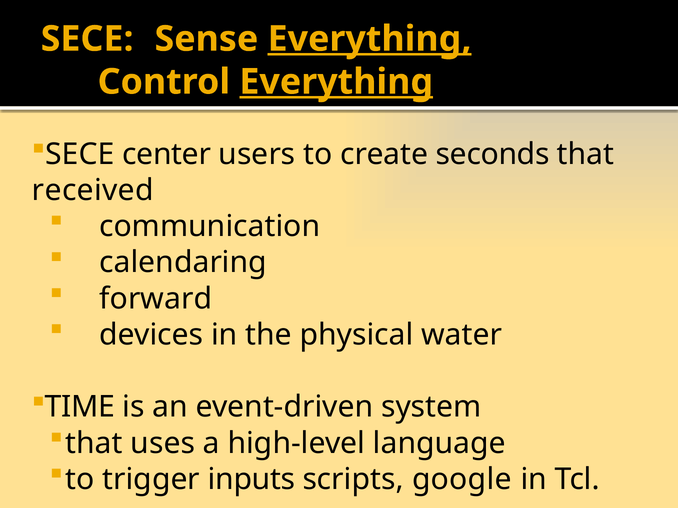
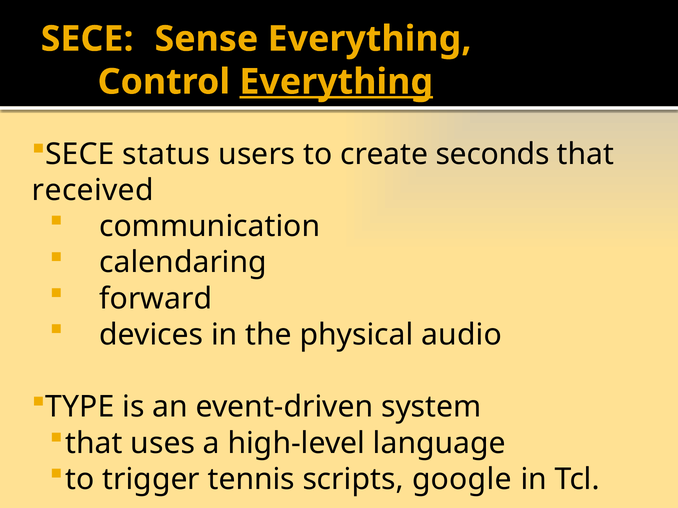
Everything at (370, 39) underline: present -> none
center: center -> status
water: water -> audio
TIME: TIME -> TYPE
inputs: inputs -> tennis
